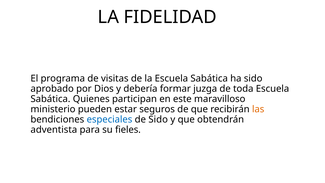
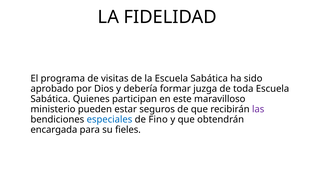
las colour: orange -> purple
de Sido: Sido -> Fino
adventista: adventista -> encargada
